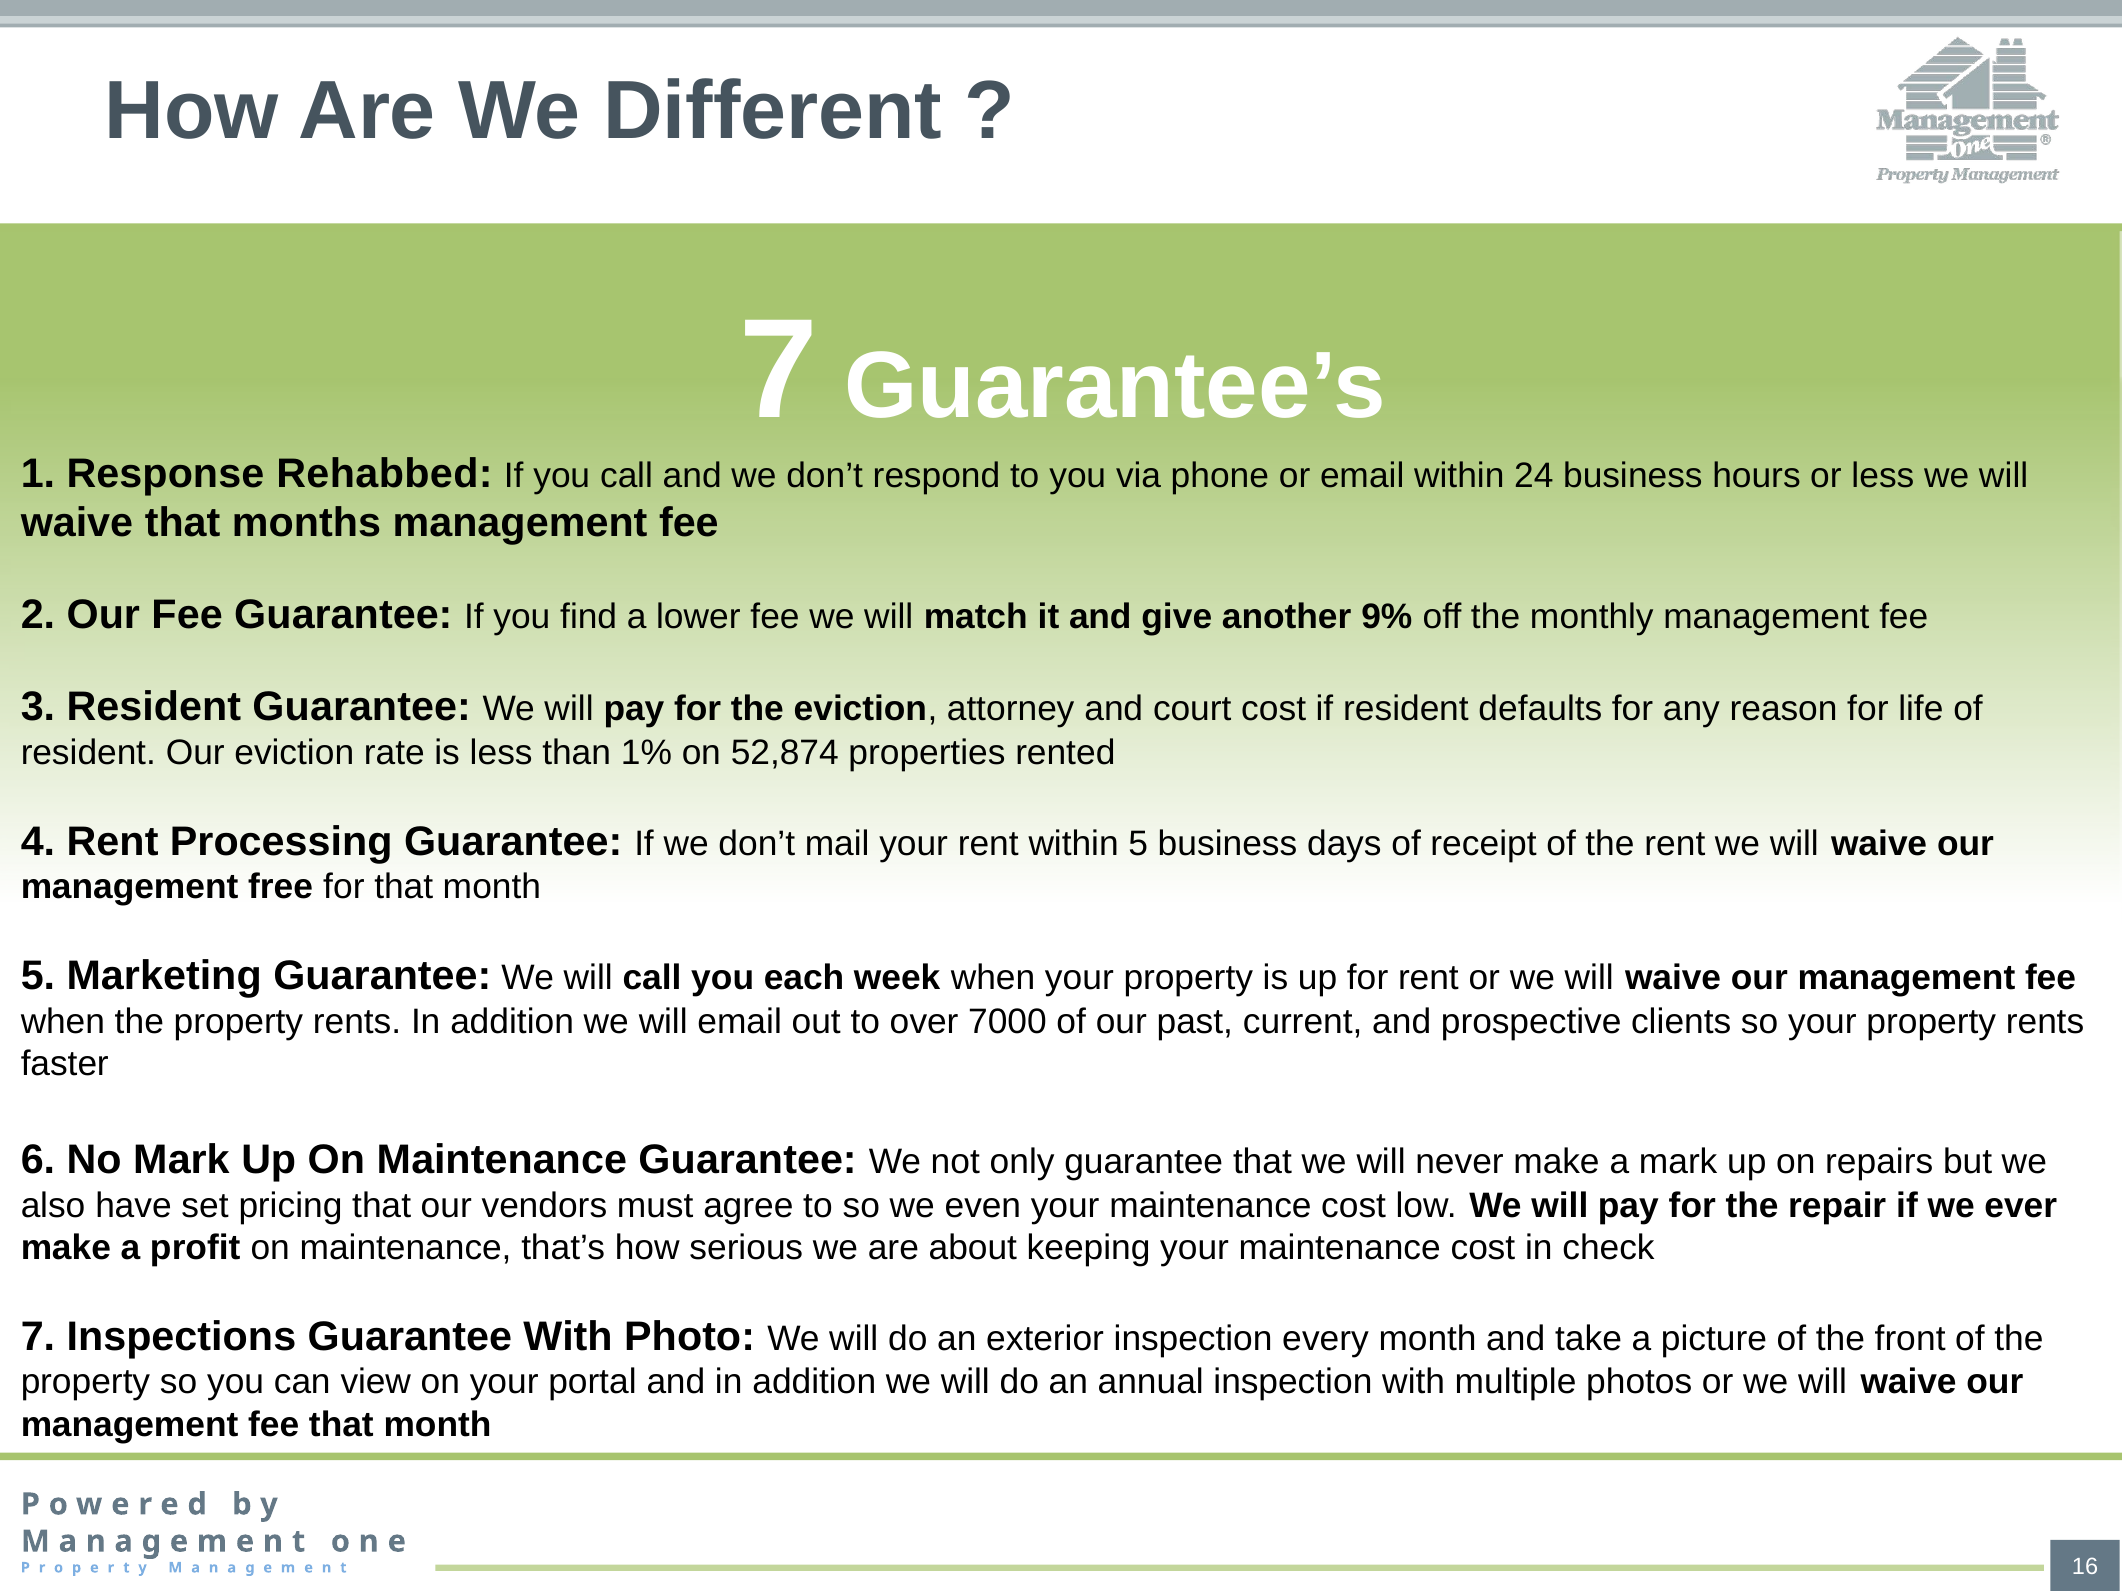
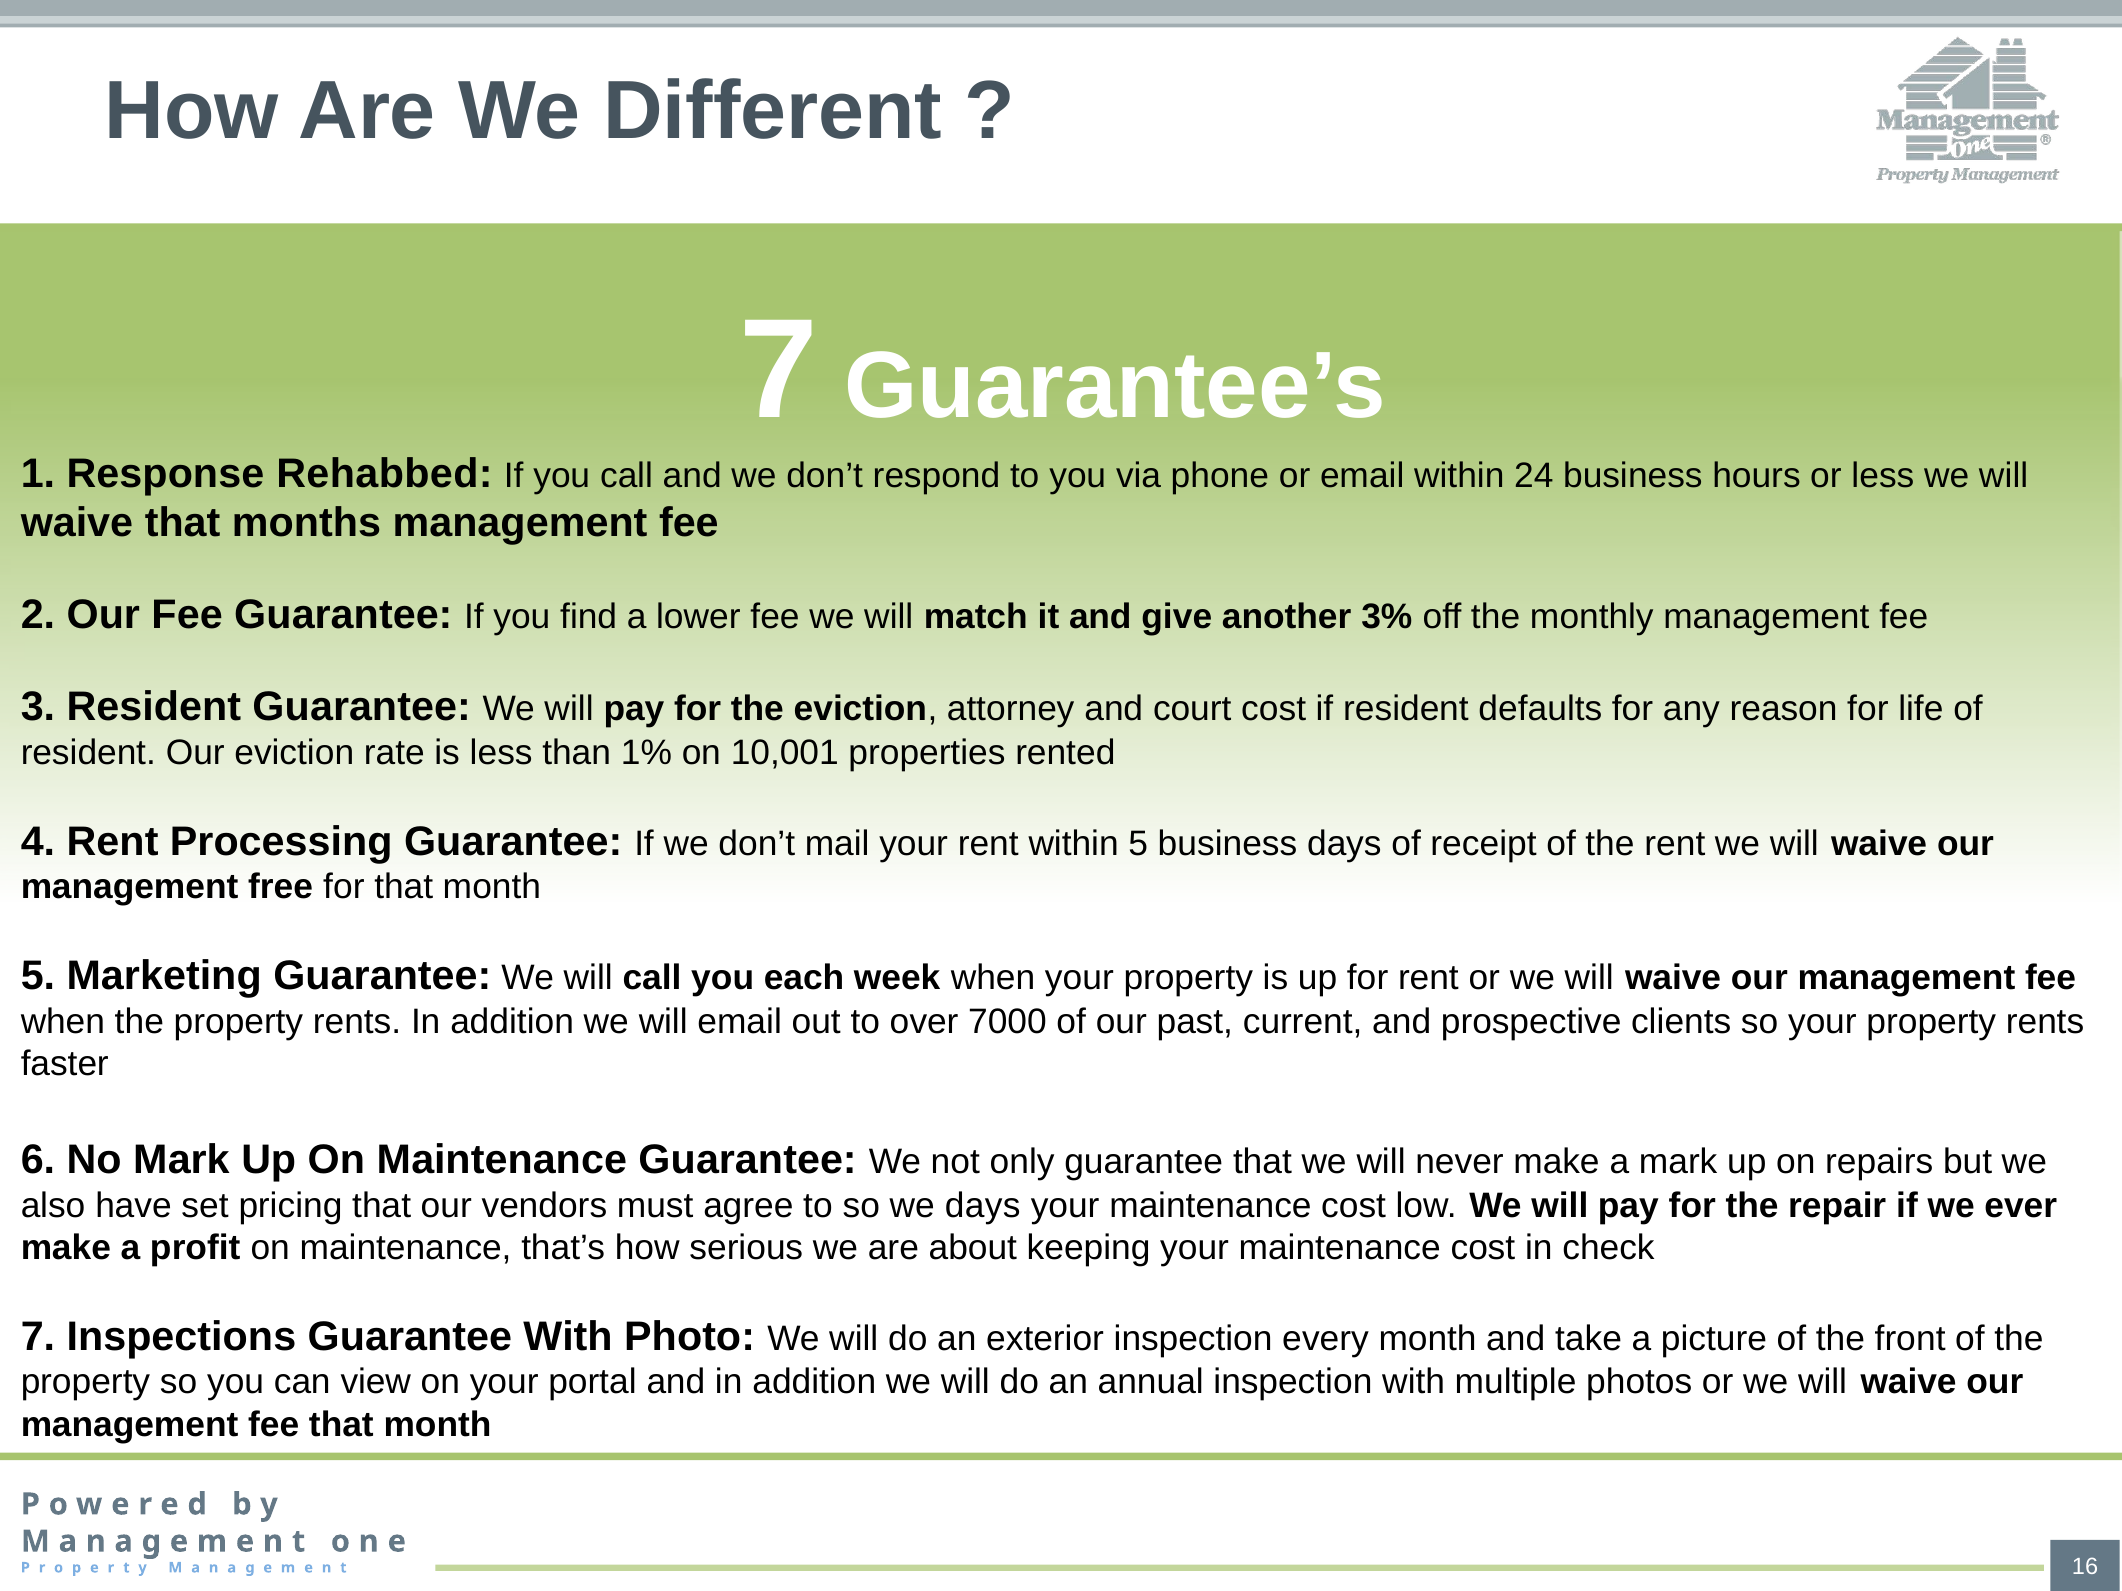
9%: 9% -> 3%
52,874: 52,874 -> 10,001
we even: even -> days
